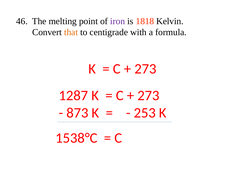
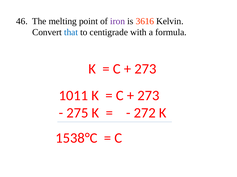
1818: 1818 -> 3616
that colour: orange -> blue
1287: 1287 -> 1011
873: 873 -> 275
253: 253 -> 272
